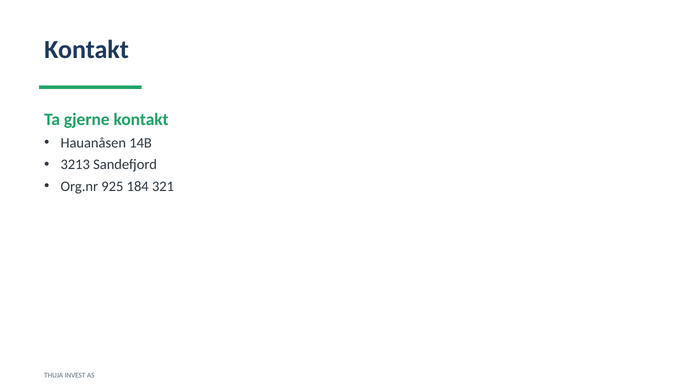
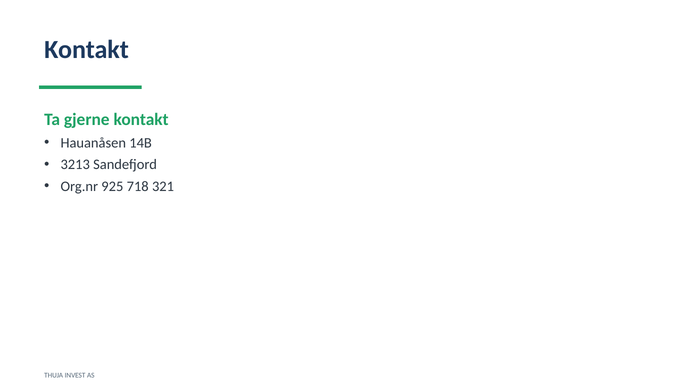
184: 184 -> 718
